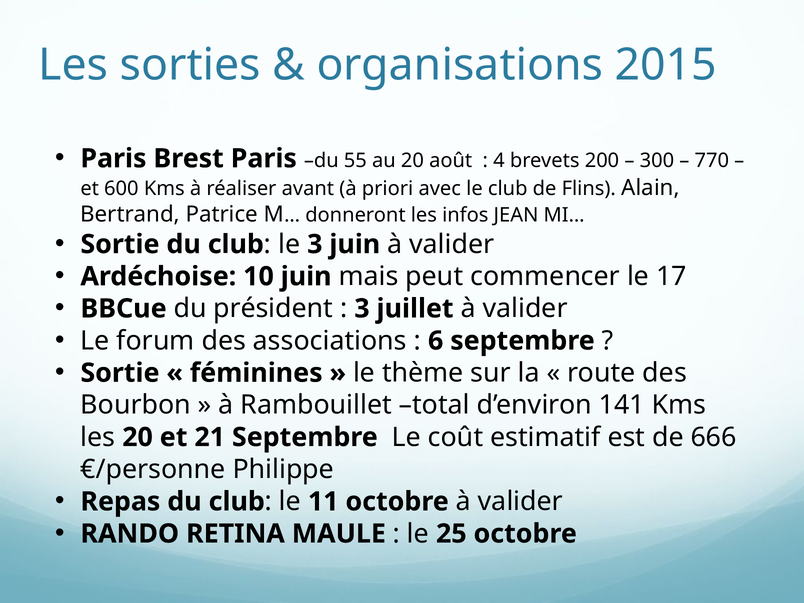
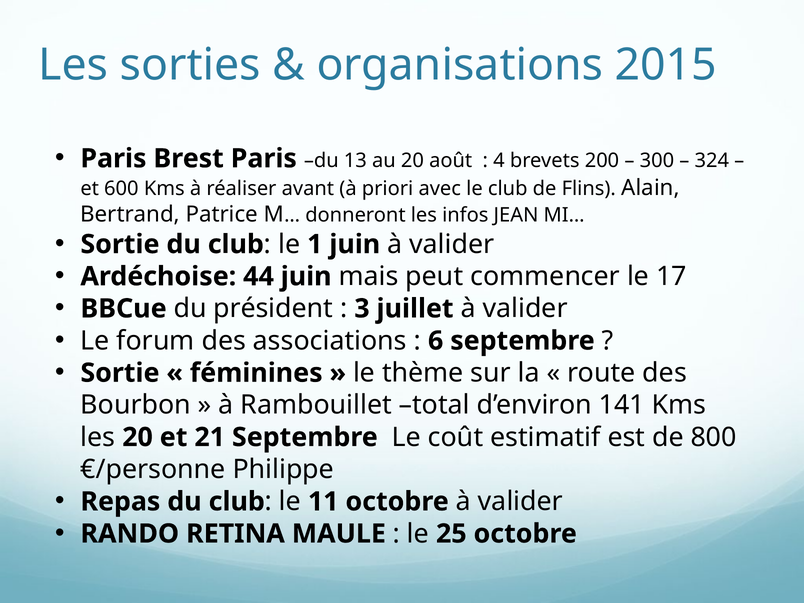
55: 55 -> 13
770: 770 -> 324
le 3: 3 -> 1
10: 10 -> 44
666: 666 -> 800
